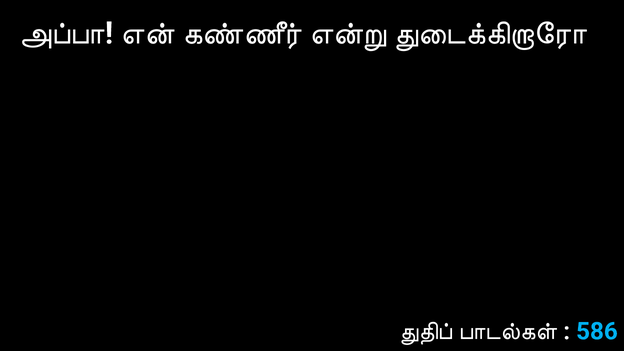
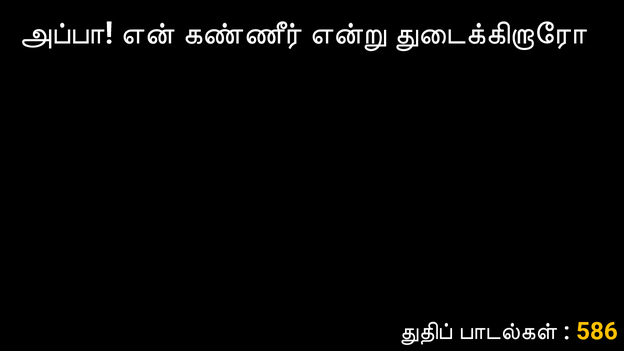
586 colour: light blue -> yellow
